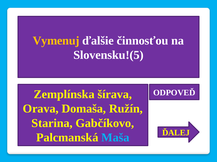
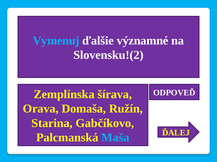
Vymenuj colour: yellow -> light blue
činnosťou: činnosťou -> významné
Slovensku!(5: Slovensku!(5 -> Slovensku!(2
